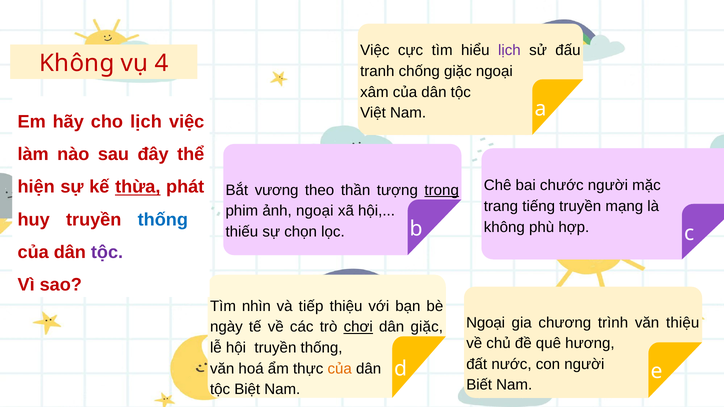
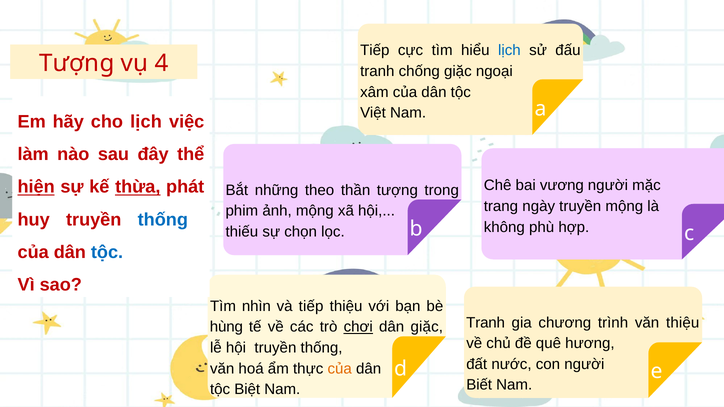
Việc at (375, 51): Việc -> Tiếp
lịch at (509, 51) colour: purple -> blue
Không at (77, 63): Không -> Tượng
chước: chước -> vương
hiện underline: none -> present
vương: vương -> những
trong underline: present -> none
tiếng: tiếng -> ngày
truyền mạng: mạng -> mộng
ảnh ngoại: ngoại -> mộng
tộc at (107, 252) colour: purple -> blue
Ngoại at (486, 323): Ngoại -> Tranh
ngày: ngày -> hùng
